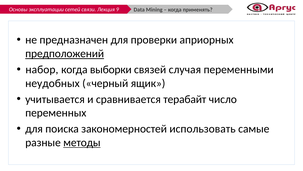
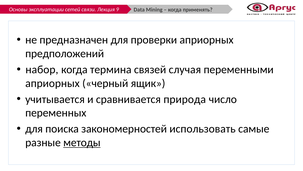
предположений underline: present -> none
выборки: выборки -> термина
неудобных at (52, 83): неудобных -> априорных
терабайт: терабайт -> природа
